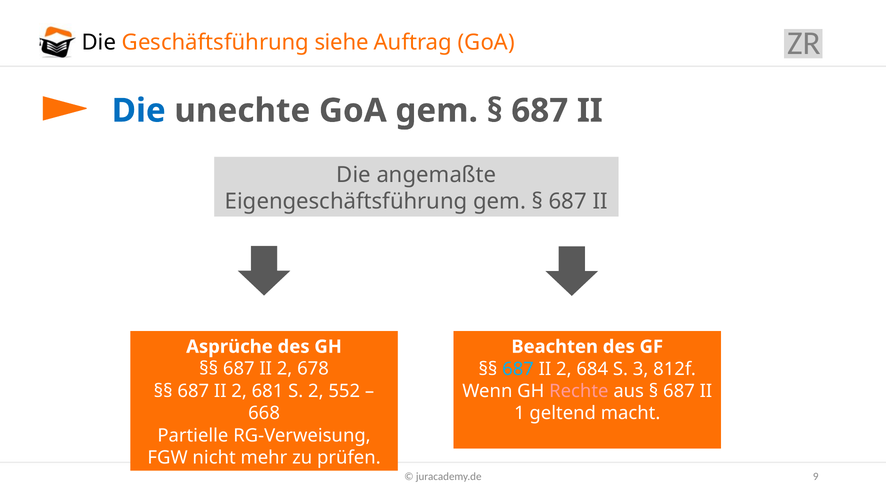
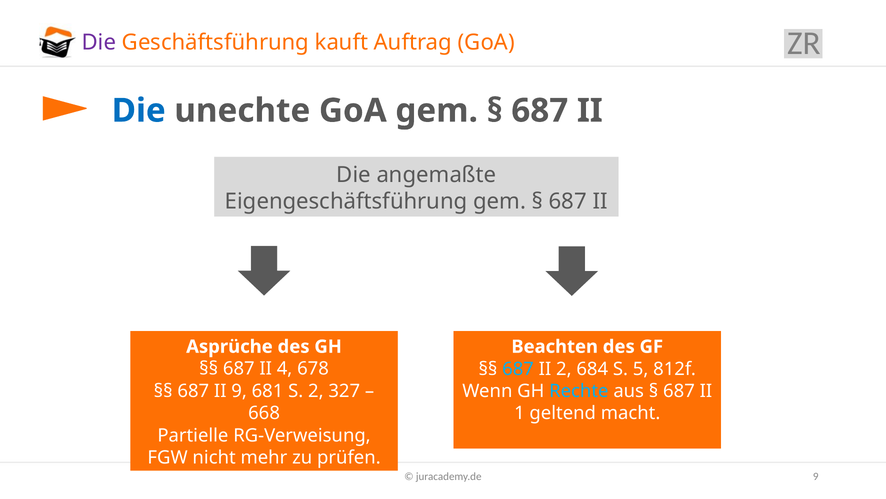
Die at (99, 42) colour: black -> purple
siehe: siehe -> kauft
2 at (285, 368): 2 -> 4
3: 3 -> 5
2 at (239, 391): 2 -> 9
552: 552 -> 327
Rechte colour: pink -> light blue
